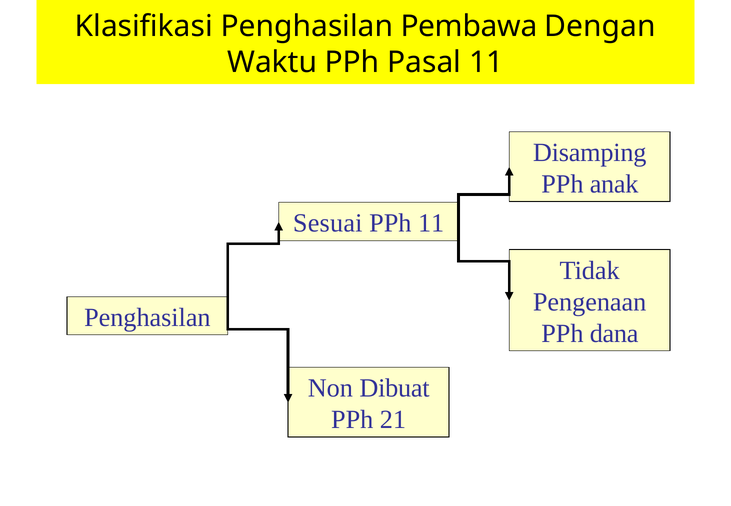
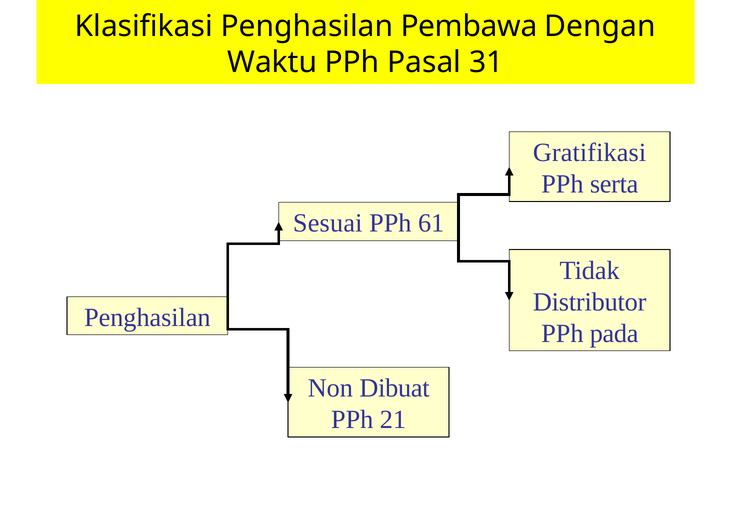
Pasal 11: 11 -> 31
Disamping: Disamping -> Gratifikasi
anak: anak -> serta
PPh 11: 11 -> 61
Pengenaan: Pengenaan -> Distributor
dana: dana -> pada
